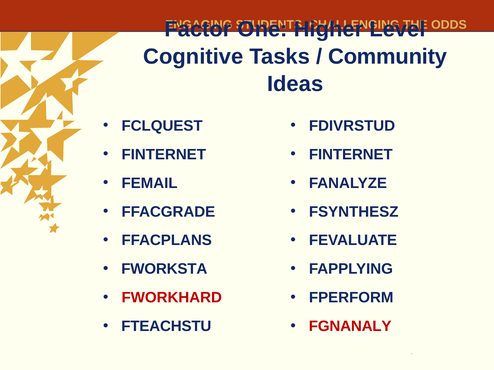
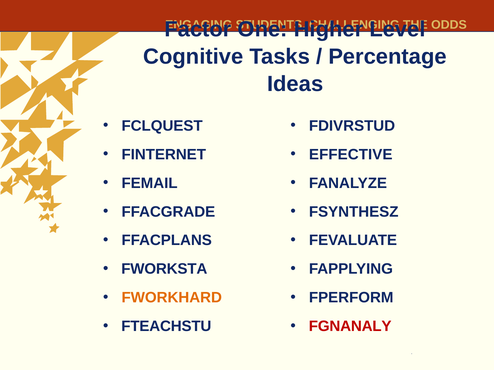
Community: Community -> Percentage
FINTERNET at (351, 155): FINTERNET -> EFFECTIVE
FWORKHARD colour: red -> orange
